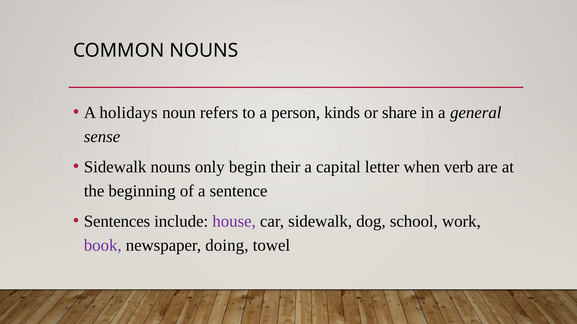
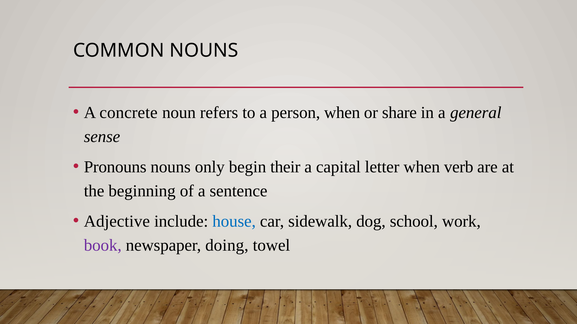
holidays: holidays -> concrete
person kinds: kinds -> when
Sidewalk at (115, 167): Sidewalk -> Pronouns
Sentences: Sentences -> Adjective
house colour: purple -> blue
